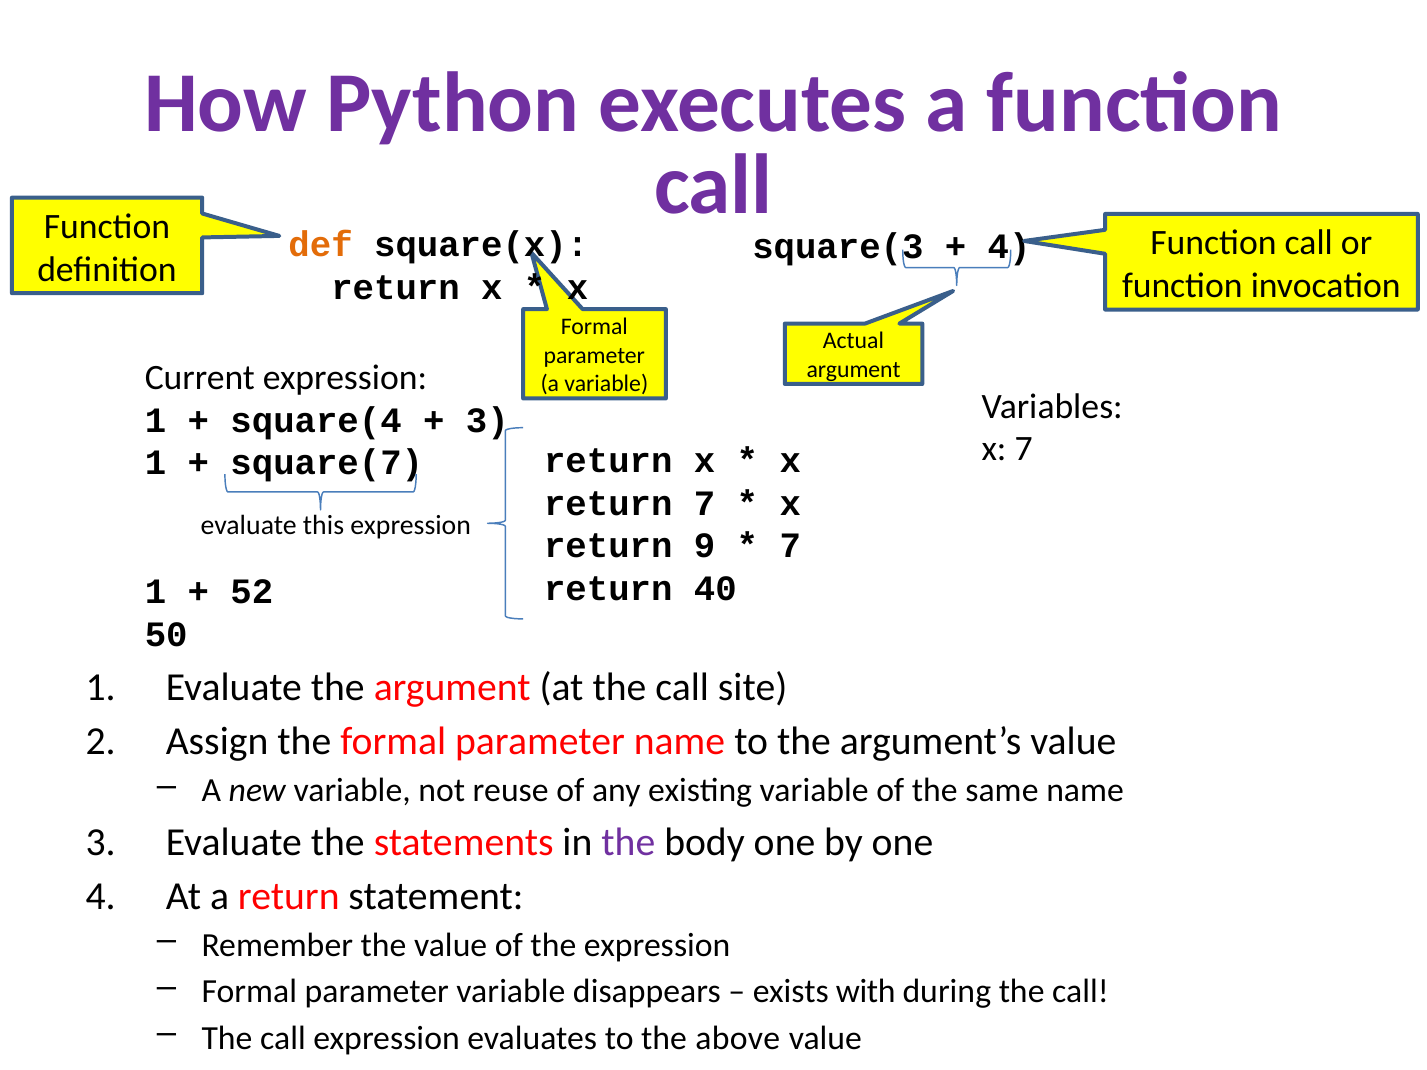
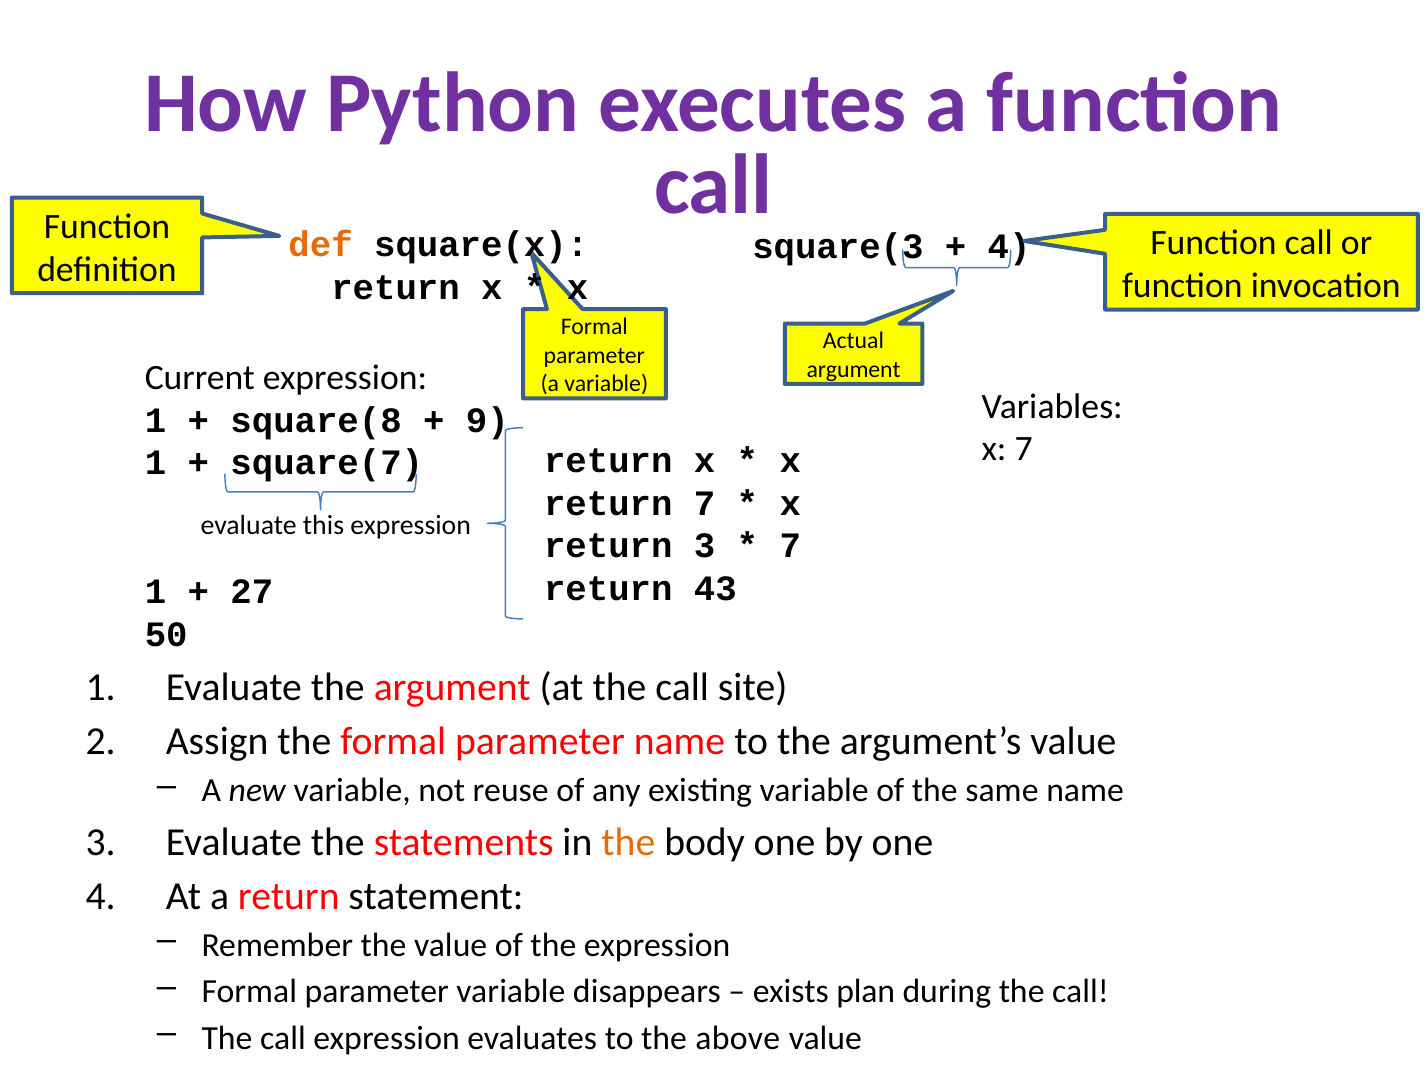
square(4: square(4 -> square(8
3 at (487, 420): 3 -> 9
return 9: 9 -> 3
40: 40 -> 43
52: 52 -> 27
the at (628, 843) colour: purple -> orange
with: with -> plan
